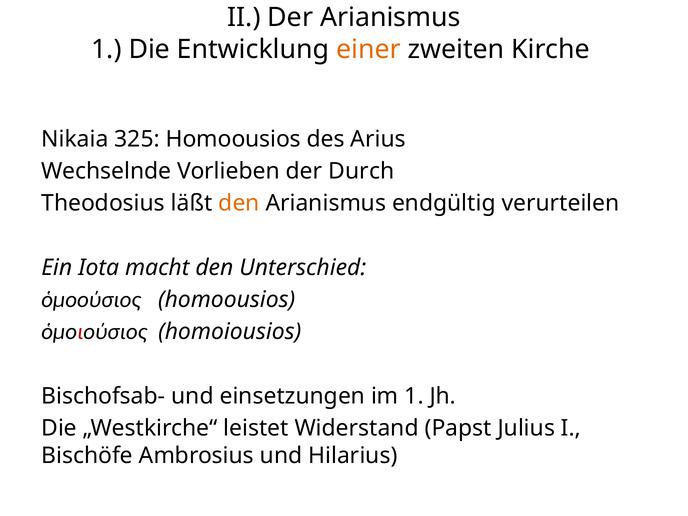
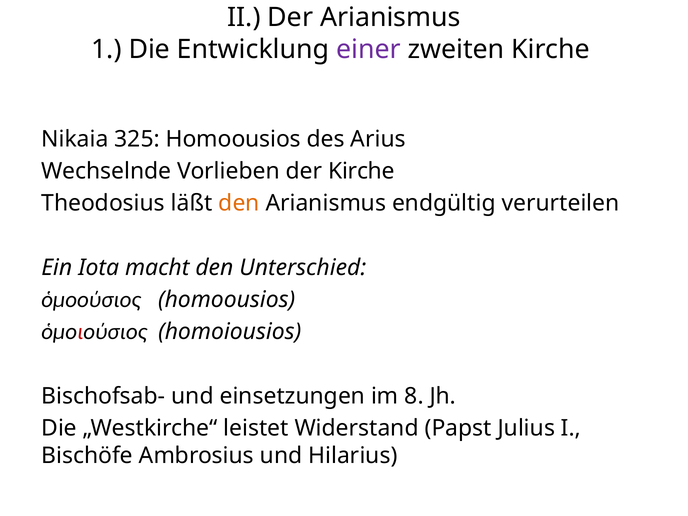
einer colour: orange -> purple
der Durch: Durch -> Kirche
im 1: 1 -> 8
